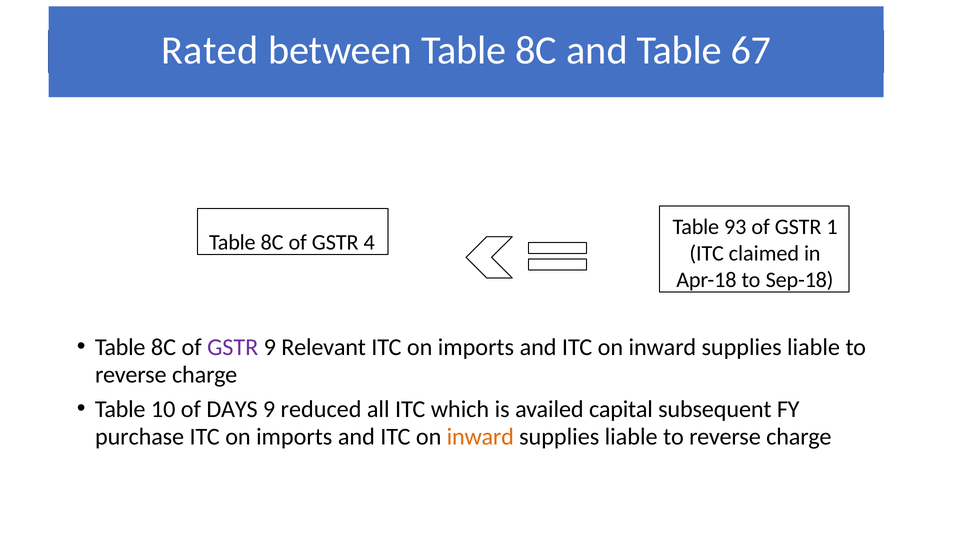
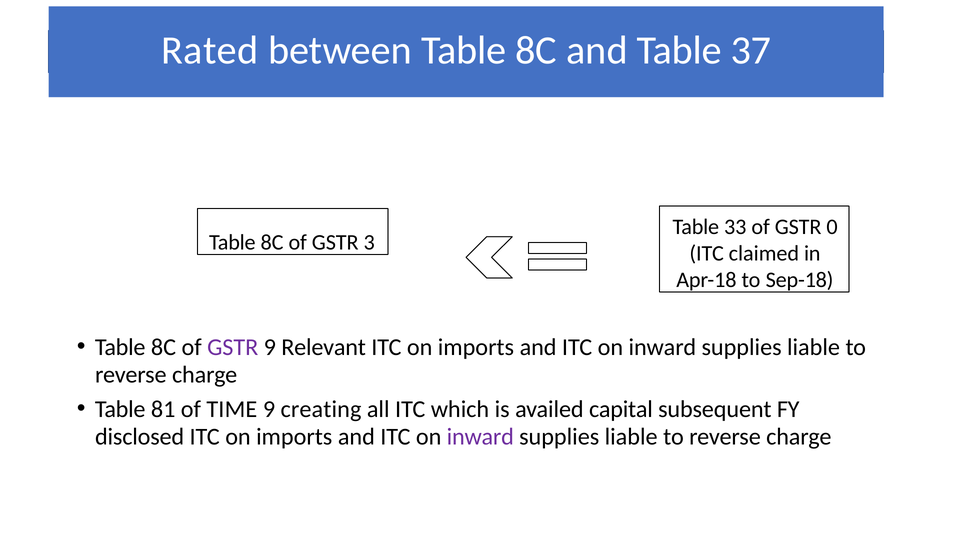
67: 67 -> 37
93: 93 -> 33
1: 1 -> 0
4: 4 -> 3
10: 10 -> 81
DAYS: DAYS -> TIME
reduced: reduced -> creating
purchase: purchase -> disclosed
inward at (480, 437) colour: orange -> purple
